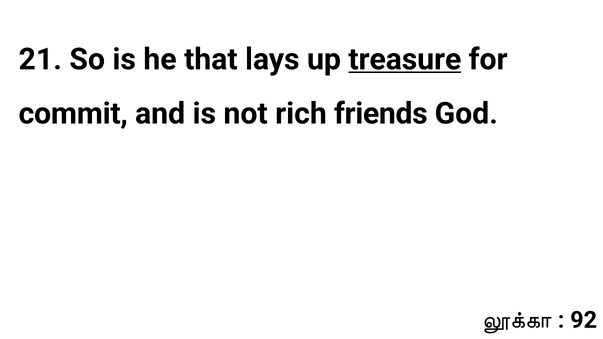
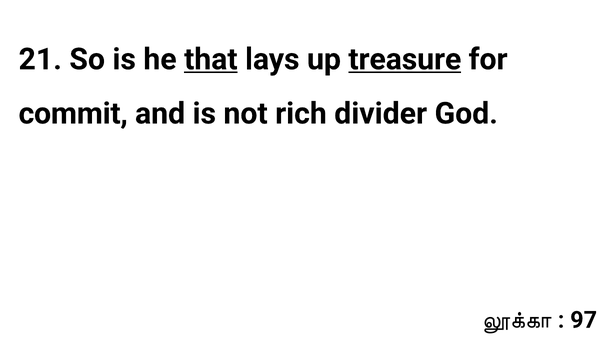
that underline: none -> present
friends: friends -> divider
92: 92 -> 97
